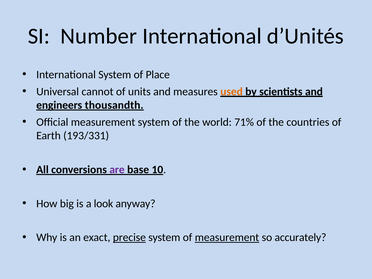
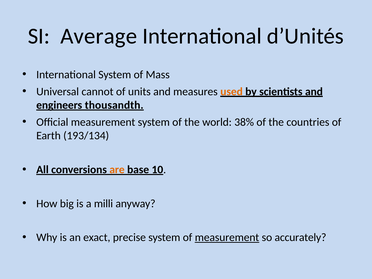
Number: Number -> Average
Place: Place -> Mass
71%: 71% -> 38%
193/331: 193/331 -> 193/134
are colour: purple -> orange
look: look -> milli
precise underline: present -> none
